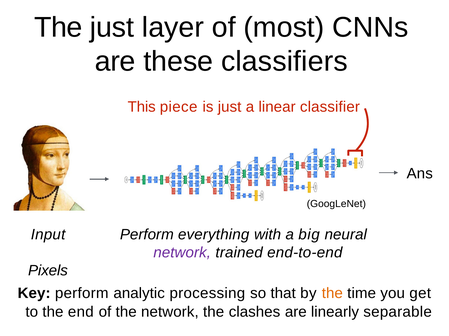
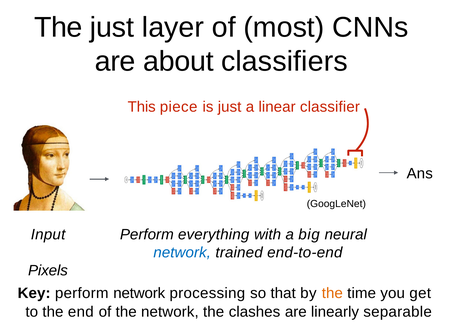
these: these -> about
network at (182, 253) colour: purple -> blue
perform analytic: analytic -> network
